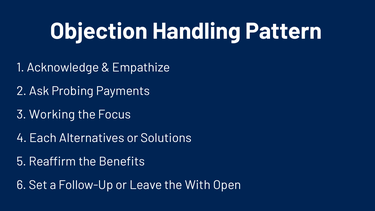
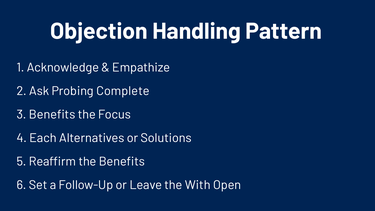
Payments: Payments -> Complete
3 Working: Working -> Benefits
